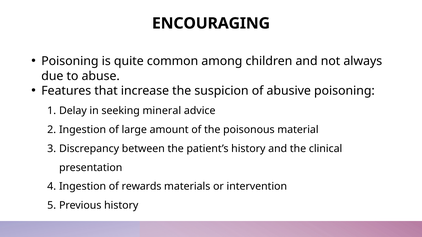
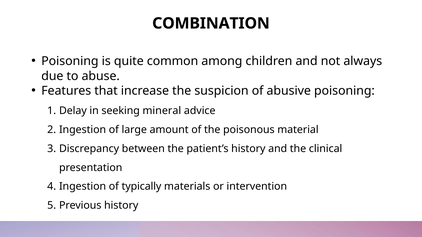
ENCOURAGING: ENCOURAGING -> COMBINATION
rewards: rewards -> typically
